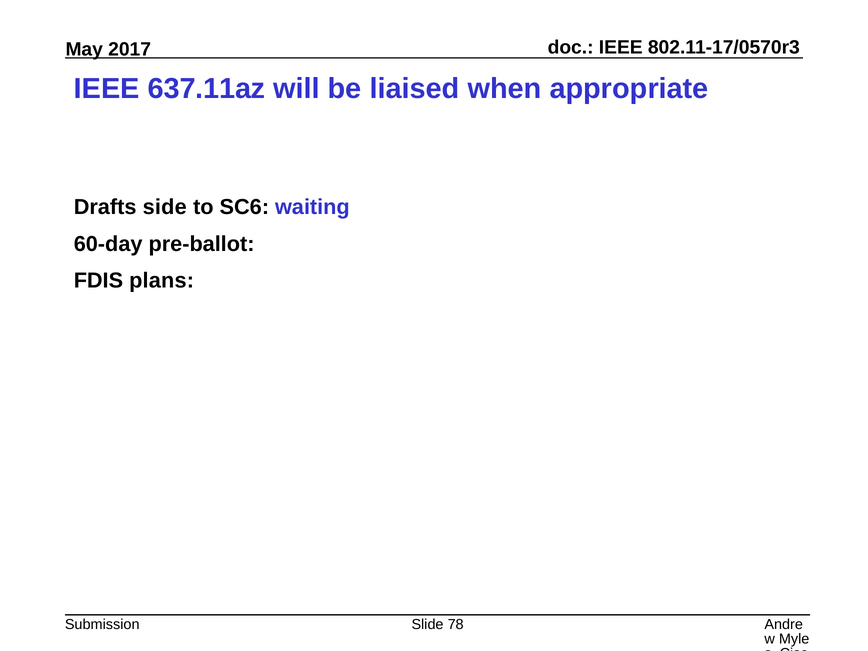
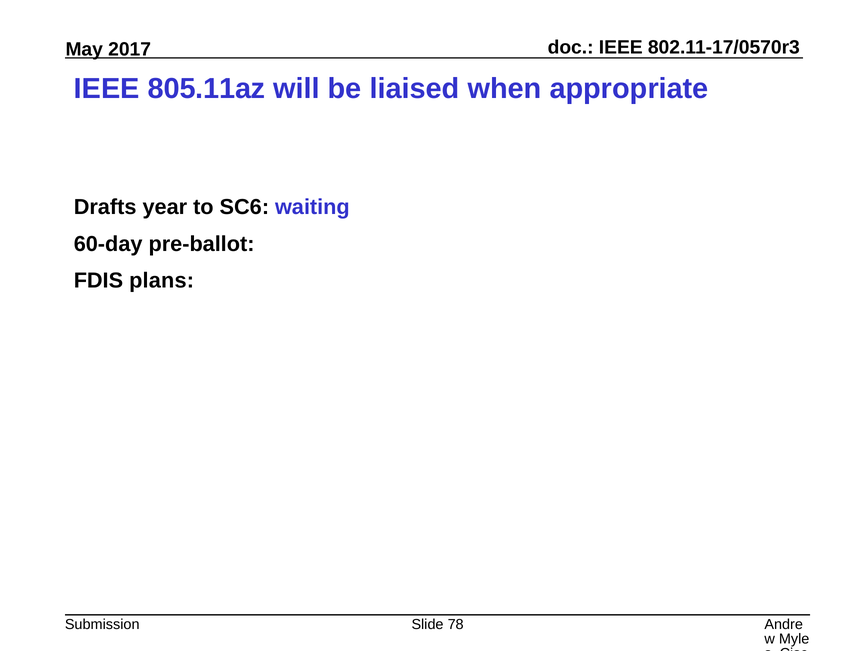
637.11az: 637.11az -> 805.11az
side: side -> year
